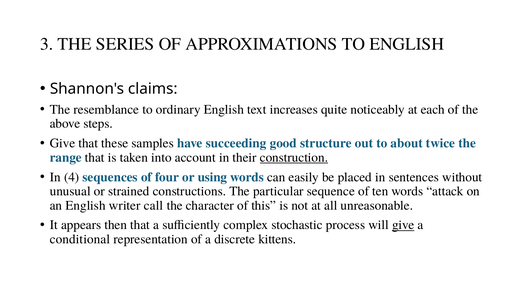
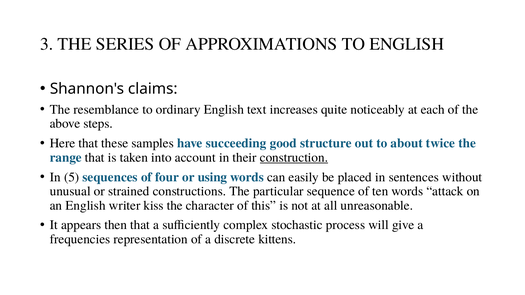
Give at (63, 143): Give -> Here
4: 4 -> 5
call: call -> kiss
give at (403, 225) underline: present -> none
conditional: conditional -> frequencies
